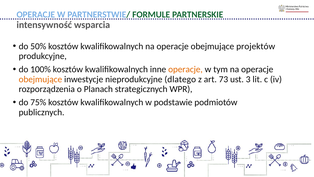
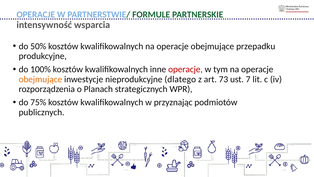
projektów: projektów -> przepadku
operacje at (185, 69) colour: orange -> red
3: 3 -> 7
podstawie: podstawie -> przyznając
